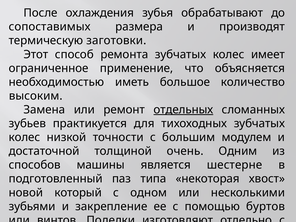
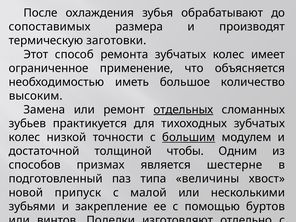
большим underline: none -> present
очень: очень -> чтобы
машины: машины -> призмах
некоторая: некоторая -> величины
который: который -> припуск
одном: одном -> малой
